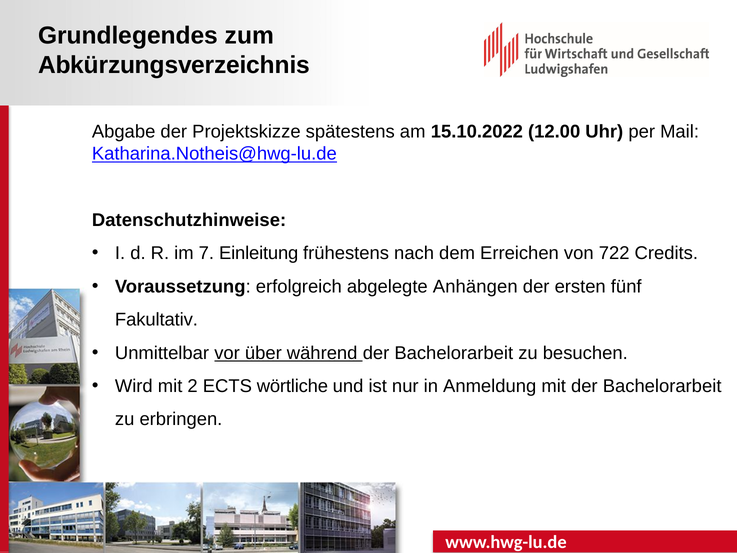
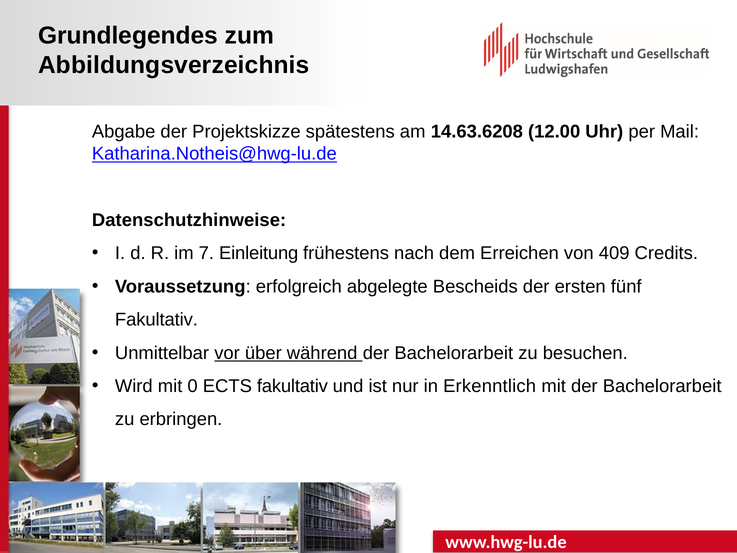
Abkürzungsverzeichnis: Abkürzungsverzeichnis -> Abbildungsverzeichnis
15.10.2022: 15.10.2022 -> 14.63.6208
722: 722 -> 409
Anhängen: Anhängen -> Bescheids
2: 2 -> 0
ECTS wörtliche: wörtliche -> fakultativ
Anmeldung: Anmeldung -> Erkenntlich
